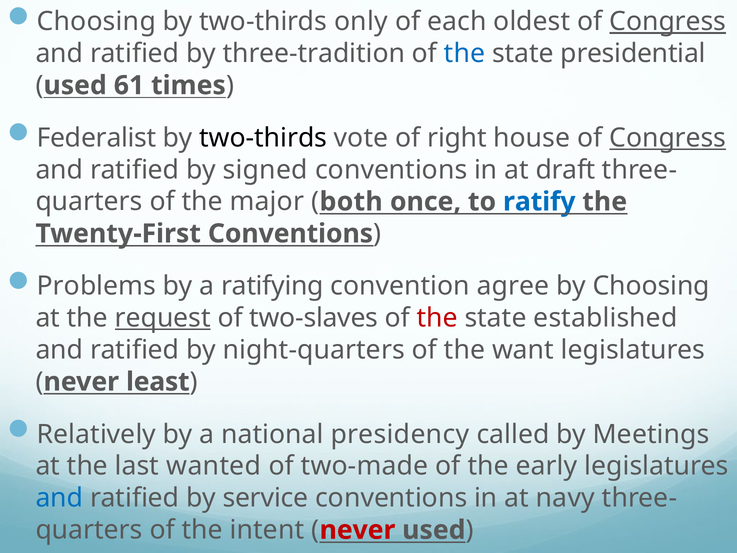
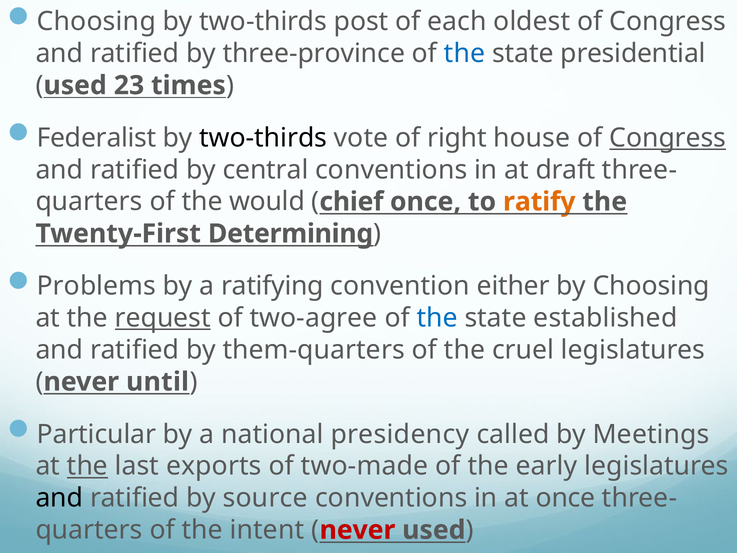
only: only -> post
Congress at (668, 22) underline: present -> none
three-tradition: three-tradition -> three-province
61: 61 -> 23
signed: signed -> central
major: major -> would
both: both -> chief
ratify colour: blue -> orange
Twenty-First Conventions: Conventions -> Determining
agree: agree -> either
two-slaves: two-slaves -> two-agree
the at (437, 318) colour: red -> blue
night-quarters: night-quarters -> them-quarters
want: want -> cruel
least: least -> until
Relatively: Relatively -> Particular
the at (87, 466) underline: none -> present
wanted: wanted -> exports
and at (59, 498) colour: blue -> black
service: service -> source
at navy: navy -> once
